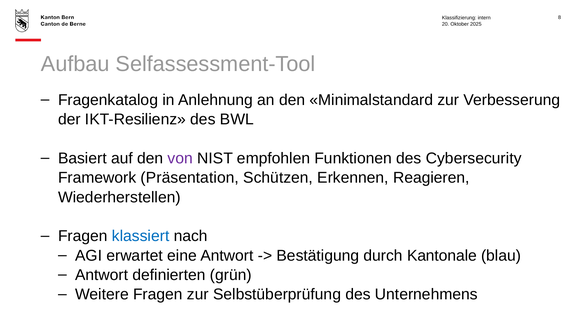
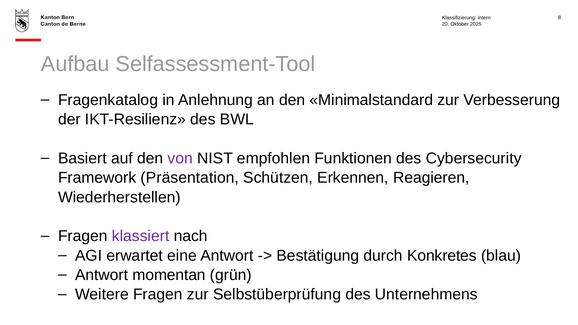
klassiert colour: blue -> purple
Kantonale: Kantonale -> Konkretes
definierten: definierten -> momentan
